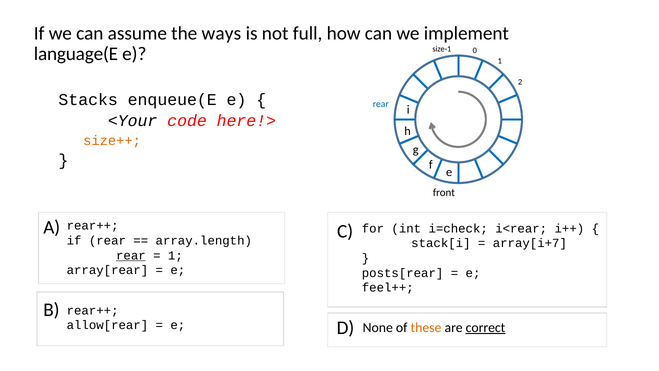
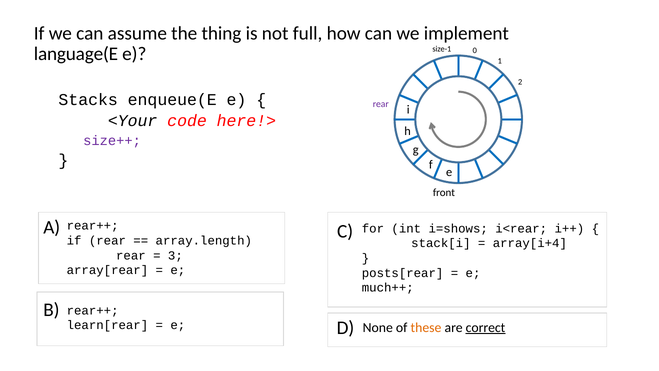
ways: ways -> thing
rear at (381, 104) colour: blue -> purple
size++ colour: orange -> purple
i=check: i=check -> i=shows
array[i+7: array[i+7 -> array[i+4
rear at (131, 255) underline: present -> none
1 at (175, 255): 1 -> 3
feel++: feel++ -> much++
allow[rear: allow[rear -> learn[rear
